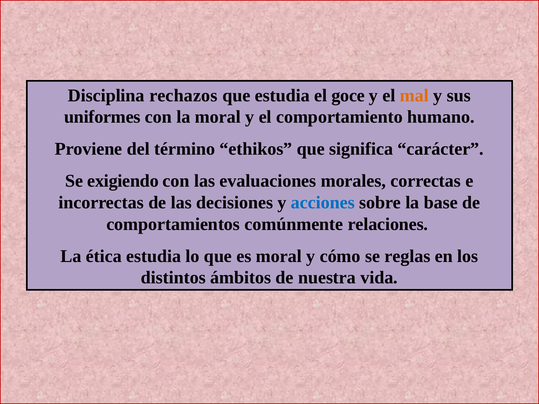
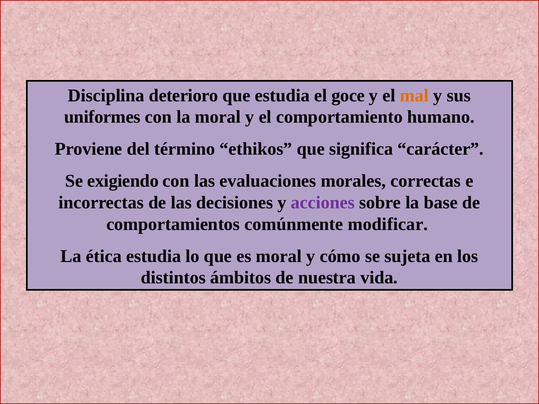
rechazos: rechazos -> deterioro
acciones colour: blue -> purple
relaciones: relaciones -> modificar
reglas: reglas -> sujeta
